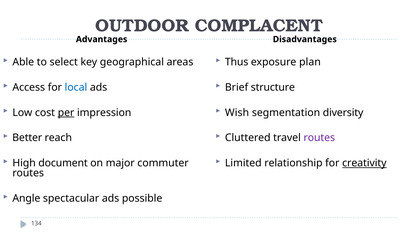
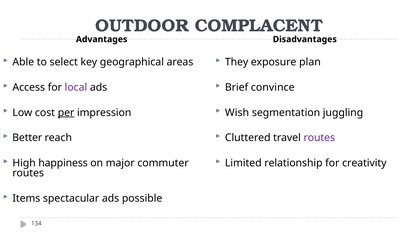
Thus: Thus -> They
local colour: blue -> purple
structure: structure -> convince
diversity: diversity -> juggling
document: document -> happiness
creativity underline: present -> none
Angle: Angle -> Items
